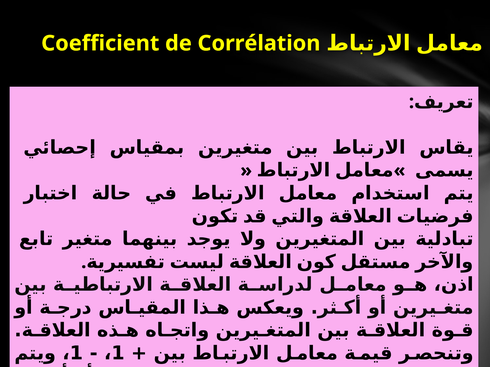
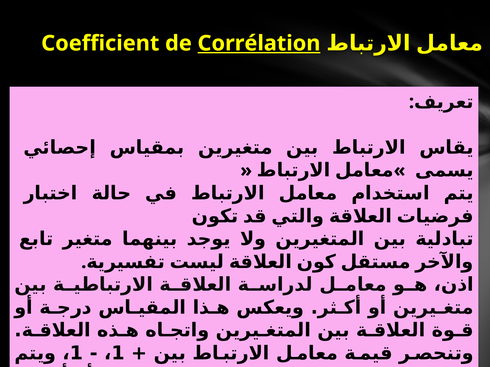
Corrélation underline: none -> present
